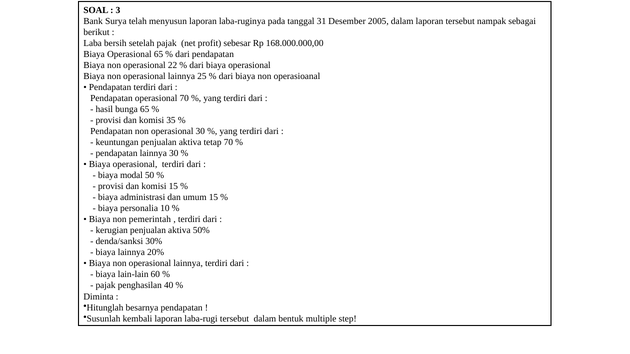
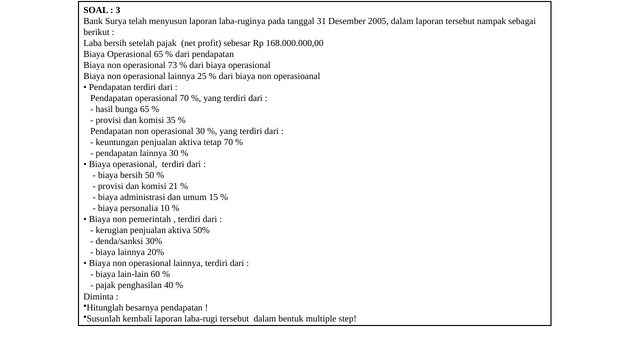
22: 22 -> 73
biaya modal: modal -> bersih
komisi 15: 15 -> 21
